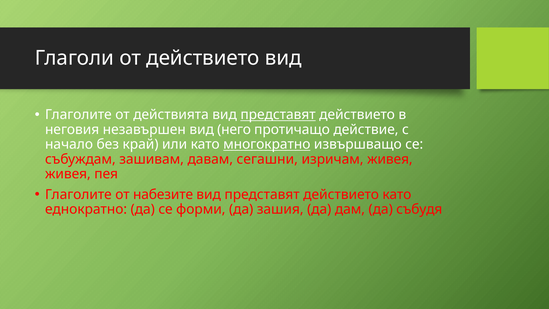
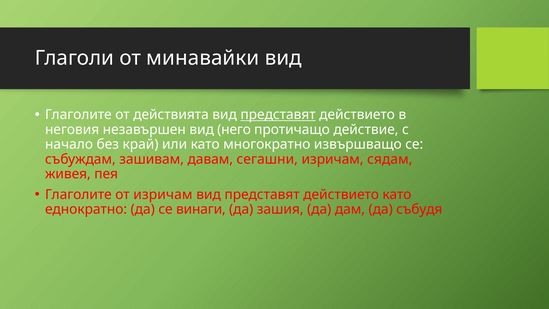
от действието: действието -> минавайки
многократно underline: present -> none
изричам живея: живея -> сядам
от набезите: набезите -> изричам
форми: форми -> винаги
